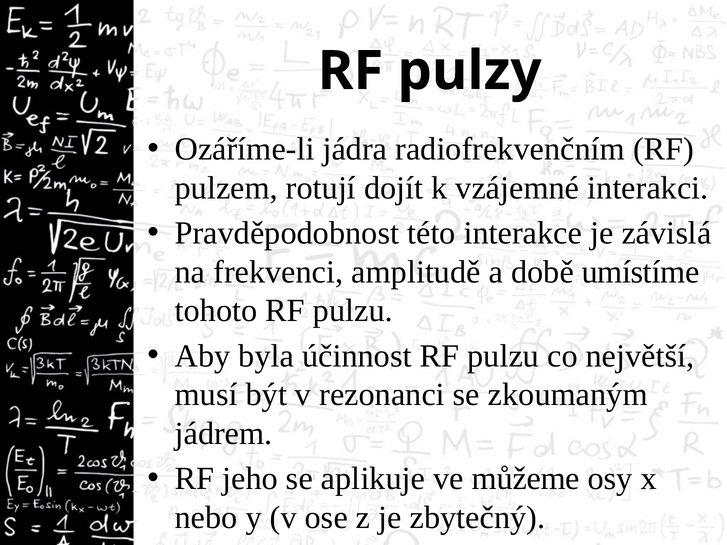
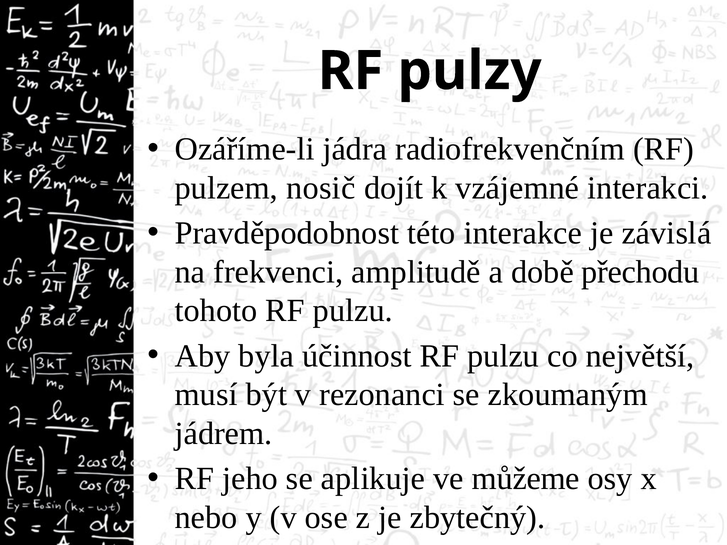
rotují: rotují -> nosič
umístíme: umístíme -> přechodu
